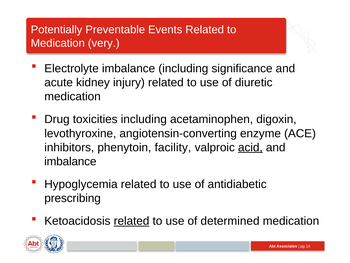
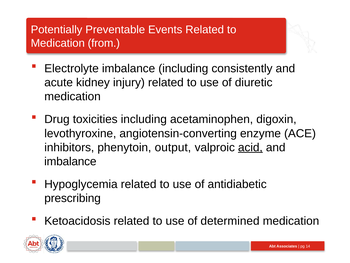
very: very -> from
significance: significance -> consistently
facility: facility -> output
related at (132, 221) underline: present -> none
